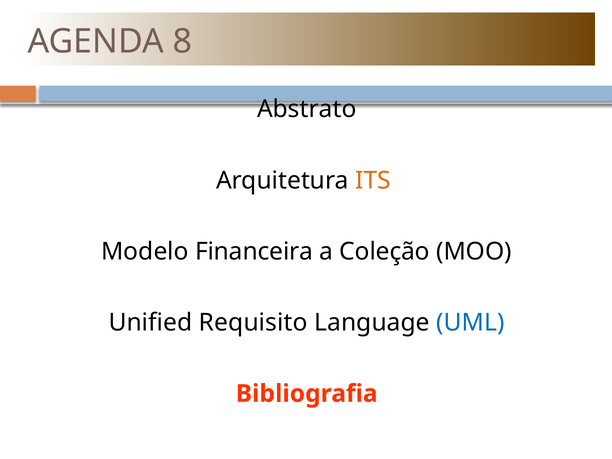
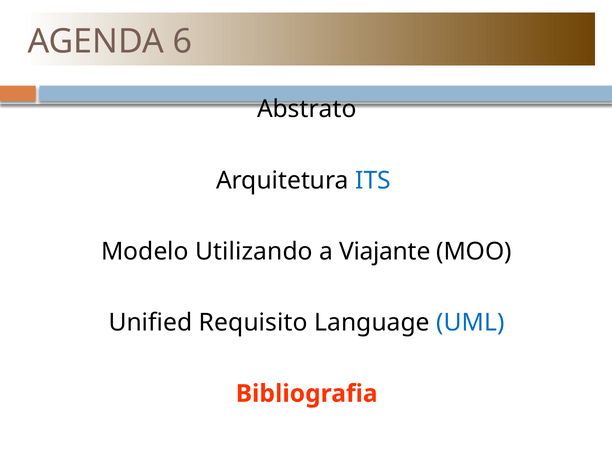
8: 8 -> 6
ITS colour: orange -> blue
Financeira: Financeira -> Utilizando
Coleção: Coleção -> Viajante
